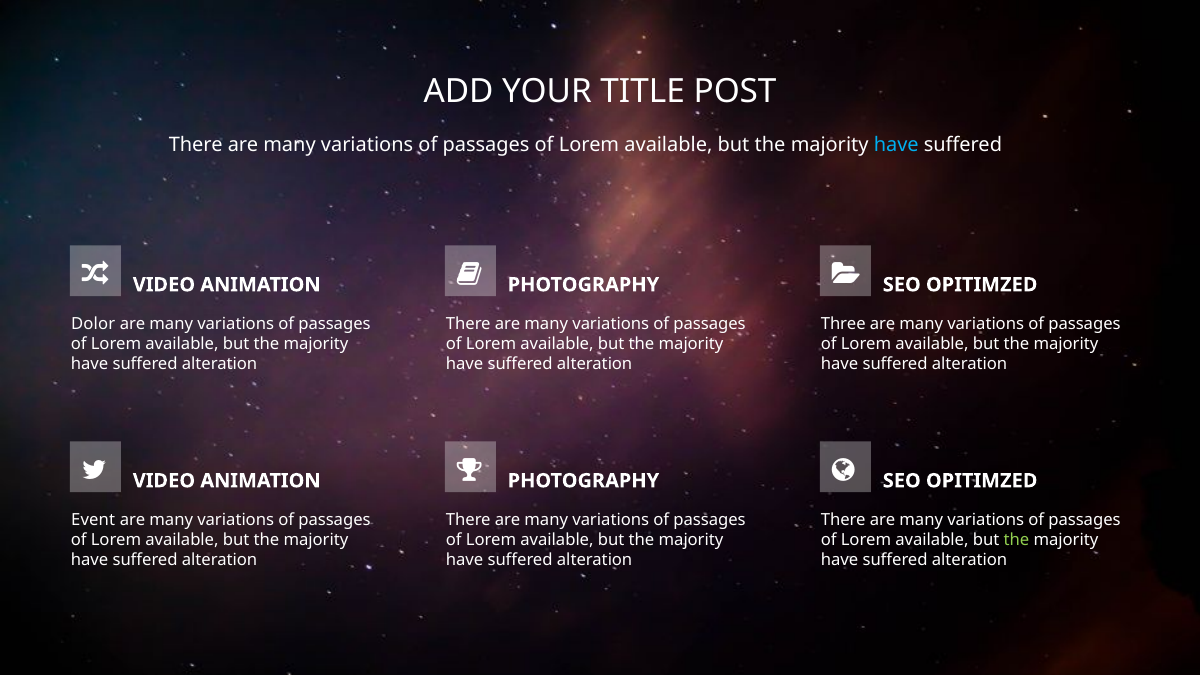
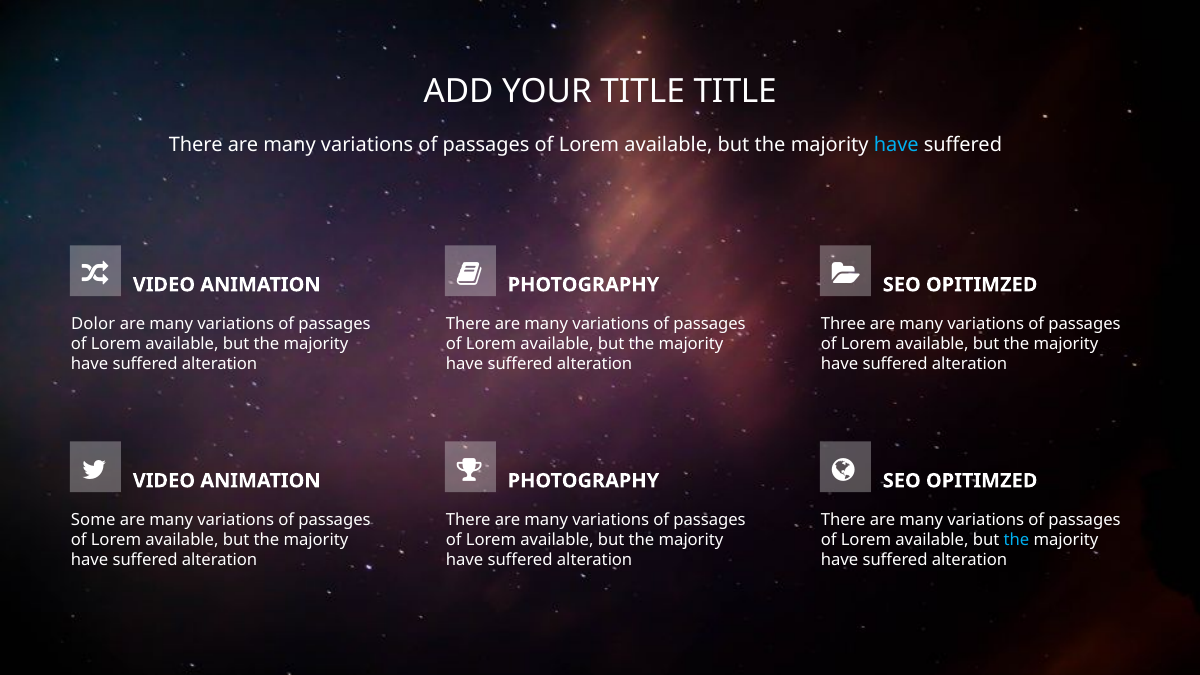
TITLE POST: POST -> TITLE
Event: Event -> Some
the at (1017, 540) colour: light green -> light blue
